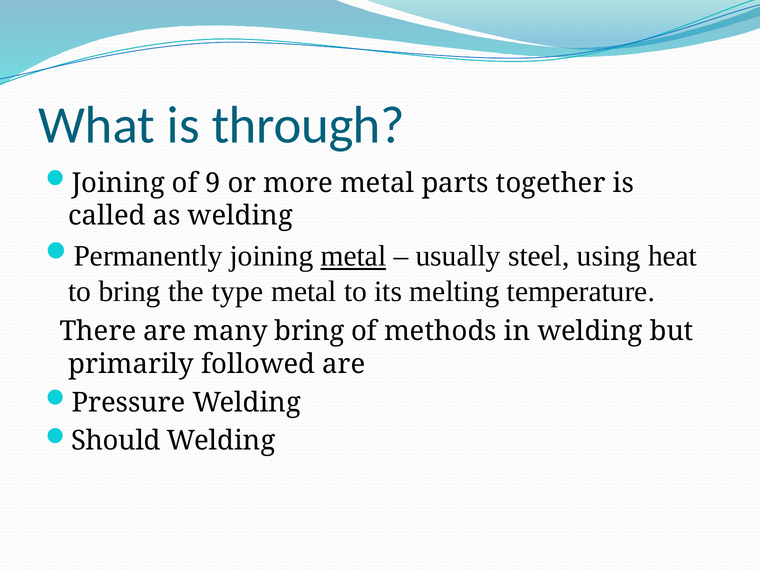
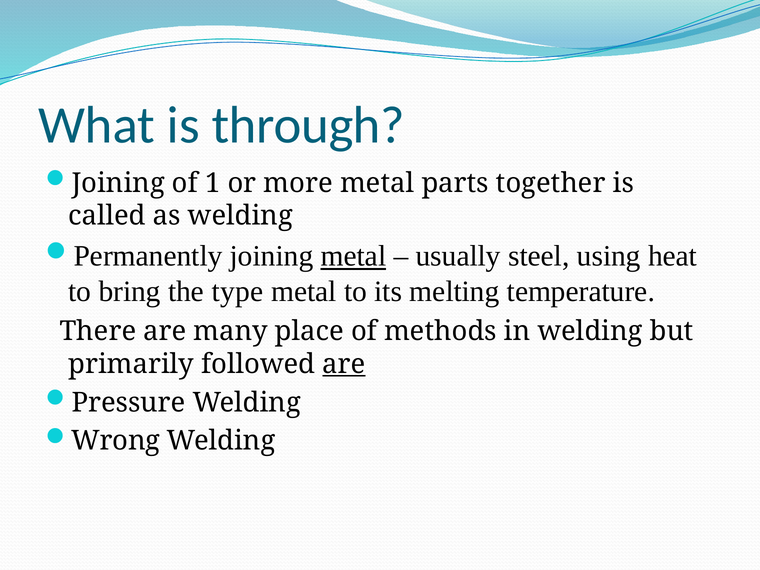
9: 9 -> 1
many bring: bring -> place
are at (344, 364) underline: none -> present
Should: Should -> Wrong
